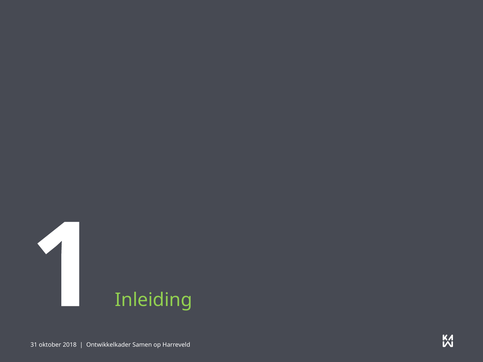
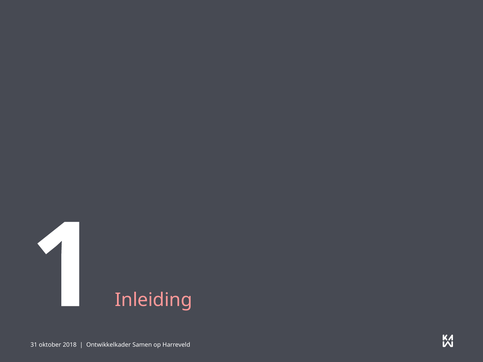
Inleiding colour: light green -> pink
